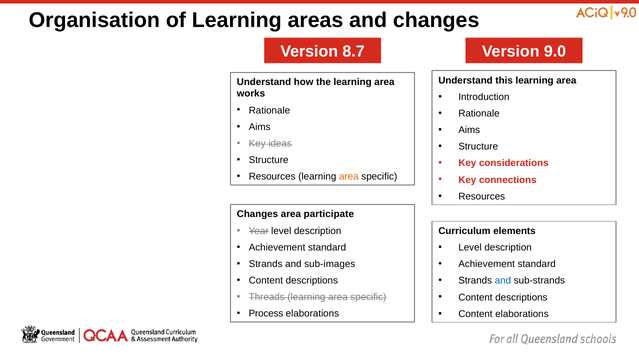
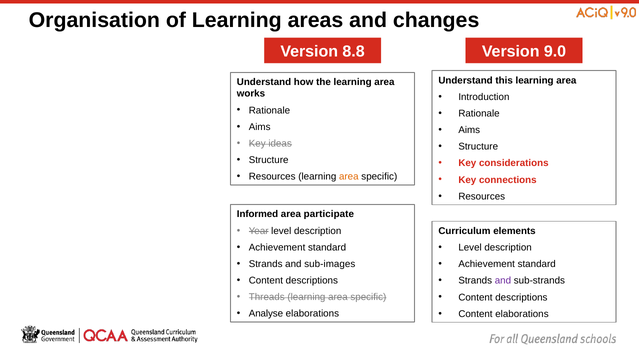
8.7: 8.7 -> 8.8
Changes at (257, 215): Changes -> Informed
and at (503, 281) colour: blue -> purple
Process: Process -> Analyse
